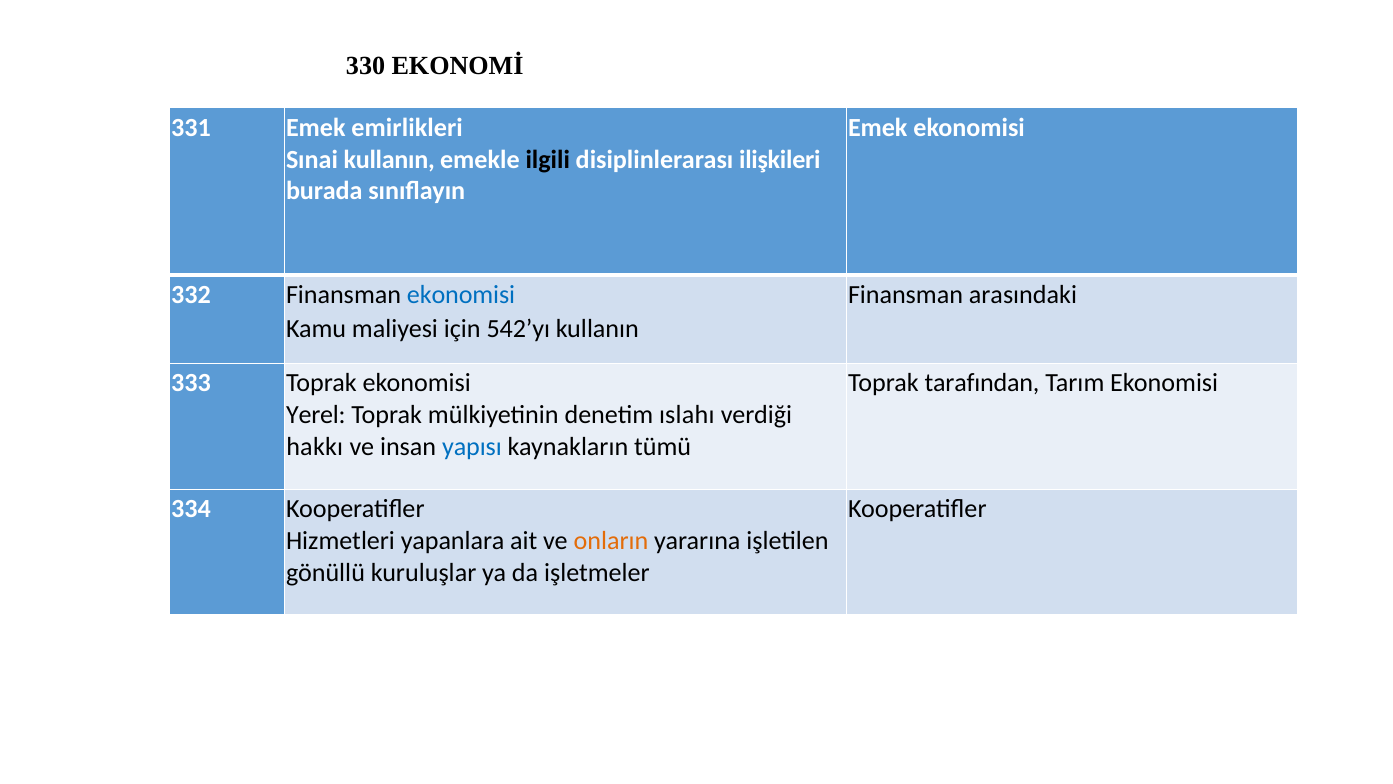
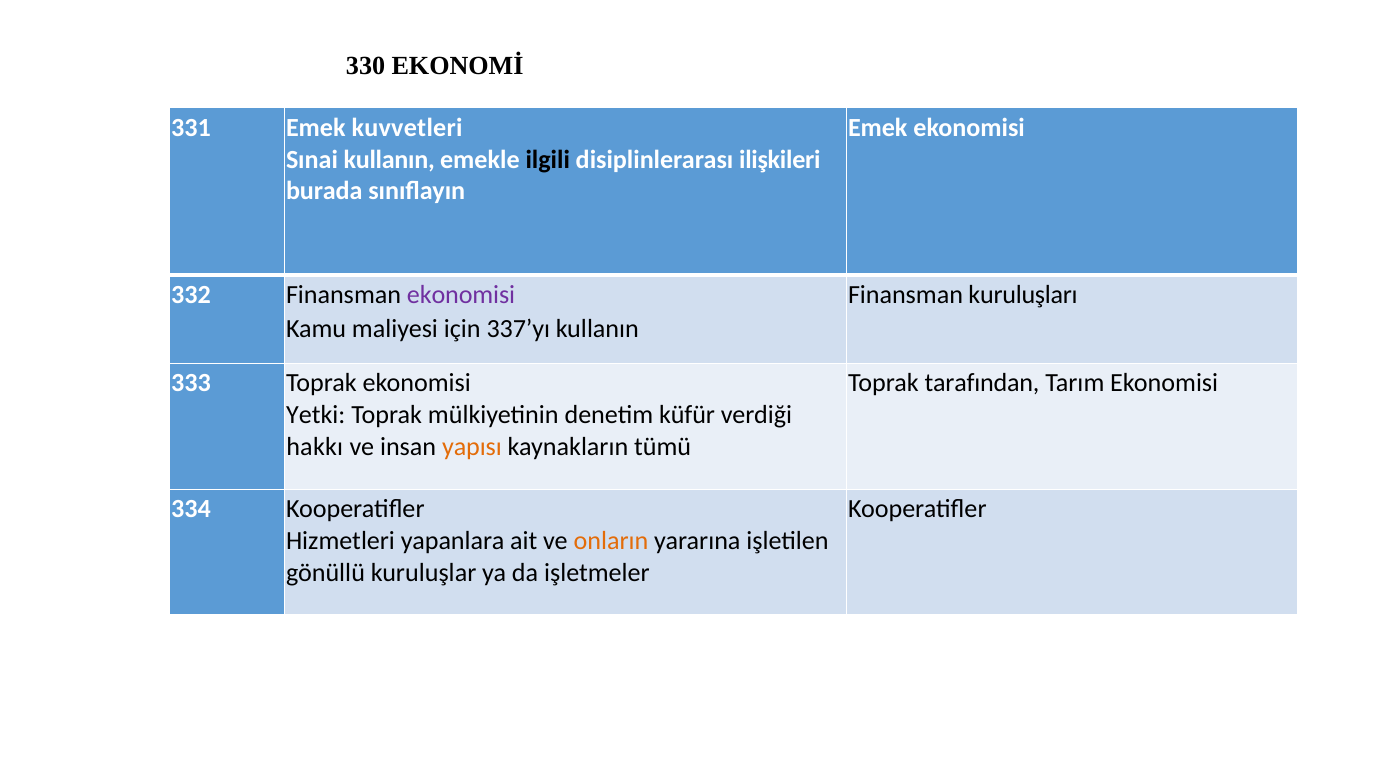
emirlikleri: emirlikleri -> kuvvetleri
ekonomisi at (461, 295) colour: blue -> purple
arasındaki: arasındaki -> kuruluşları
542’yı: 542’yı -> 337’yı
Yerel: Yerel -> Yetki
ıslahı: ıslahı -> küfür
yapısı colour: blue -> orange
